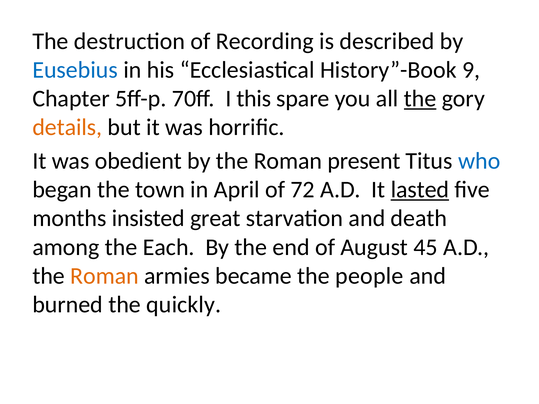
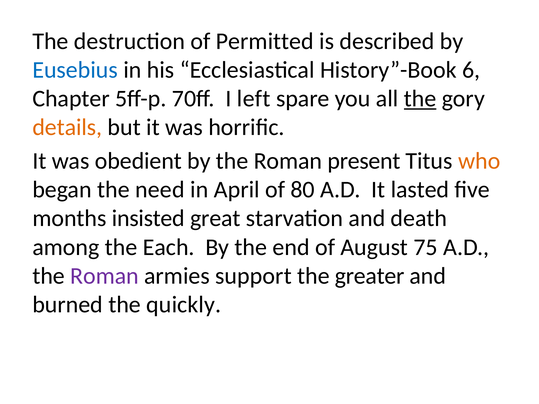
Recording: Recording -> Permitted
9: 9 -> 6
this: this -> left
who colour: blue -> orange
town: town -> need
72: 72 -> 80
lasted underline: present -> none
45: 45 -> 75
Roman at (104, 276) colour: orange -> purple
became: became -> support
people: people -> greater
